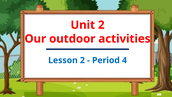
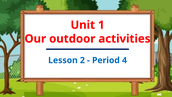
Unit 2: 2 -> 1
